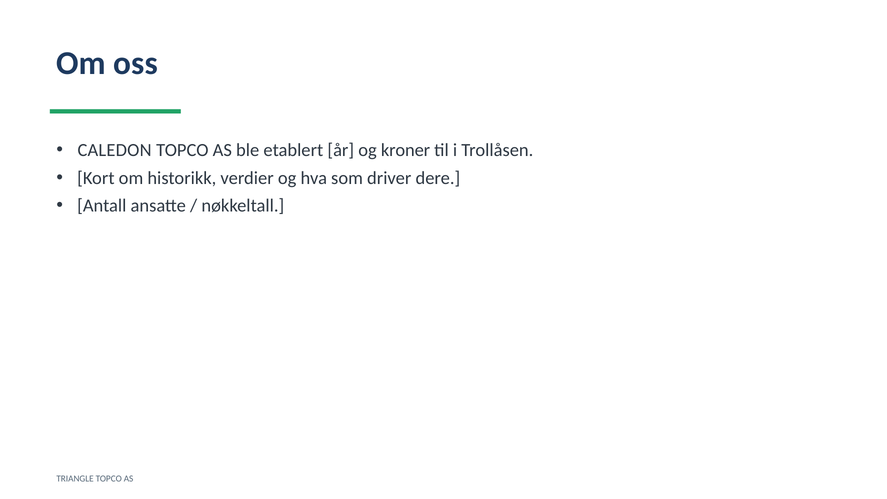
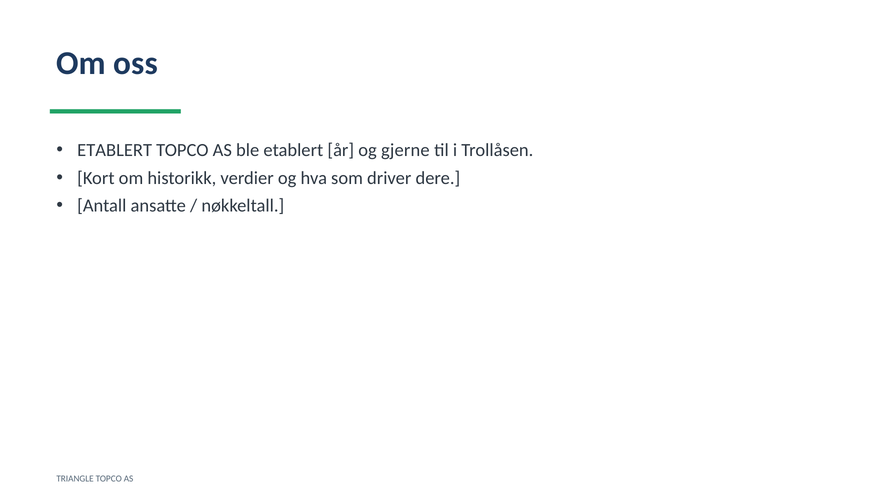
CALEDON at (115, 150): CALEDON -> ETABLERT
kroner: kroner -> gjerne
